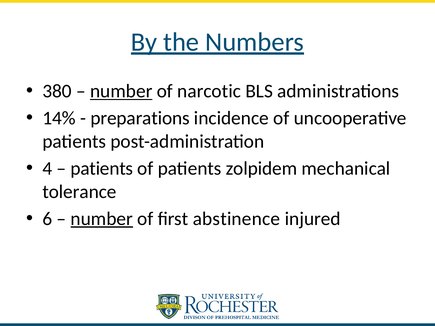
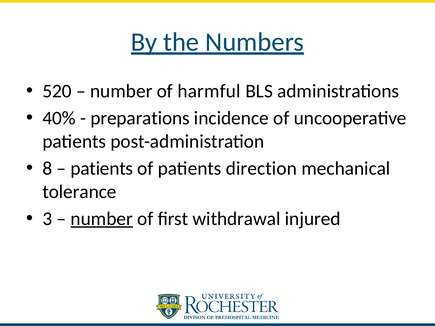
380: 380 -> 520
number at (121, 91) underline: present -> none
narcotic: narcotic -> harmful
14%: 14% -> 40%
4: 4 -> 8
zolpidem: zolpidem -> direction
6: 6 -> 3
abstinence: abstinence -> withdrawal
